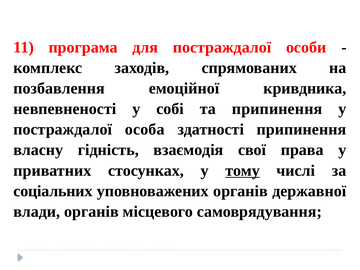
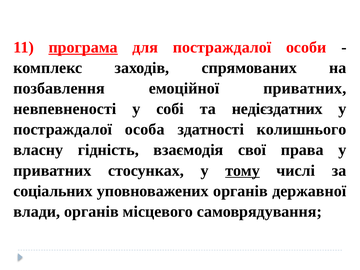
програма underline: none -> present
емоційної кривдника: кривдника -> приватних
та припинення: припинення -> недієздатних
здатності припинення: припинення -> колишнього
